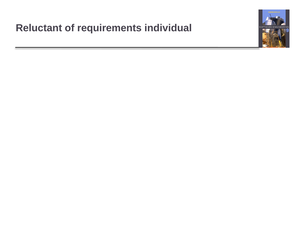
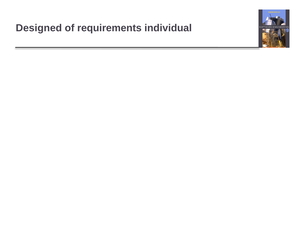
Reluctant: Reluctant -> Designed
